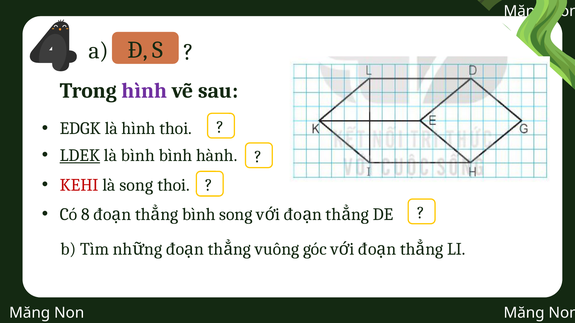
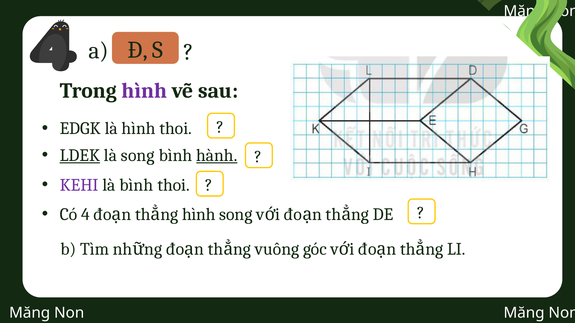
là bình: bình -> song
hành underline: none -> present
KEHI colour: red -> purple
là song: song -> bình
8: 8 -> 4
bình at (199, 215): bình -> hình
